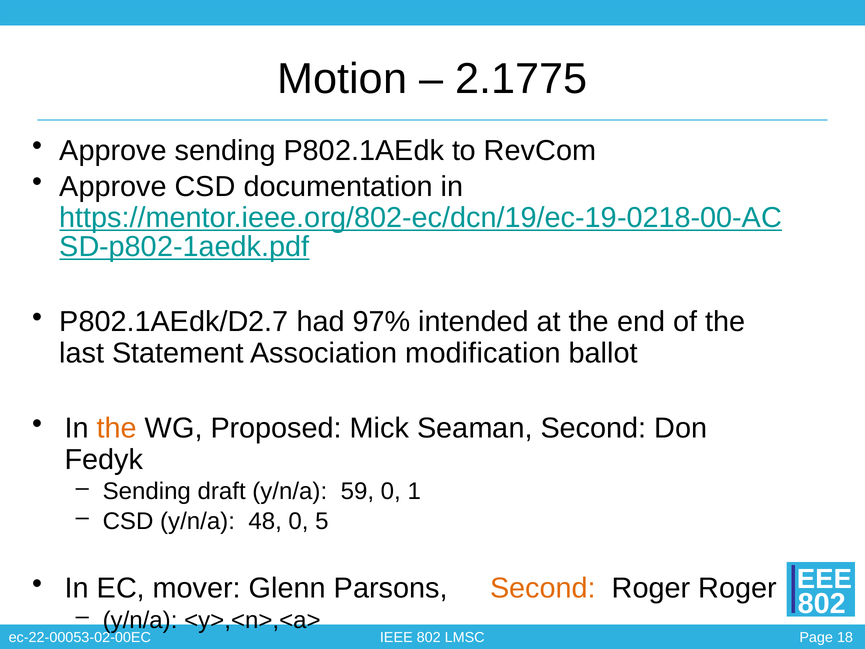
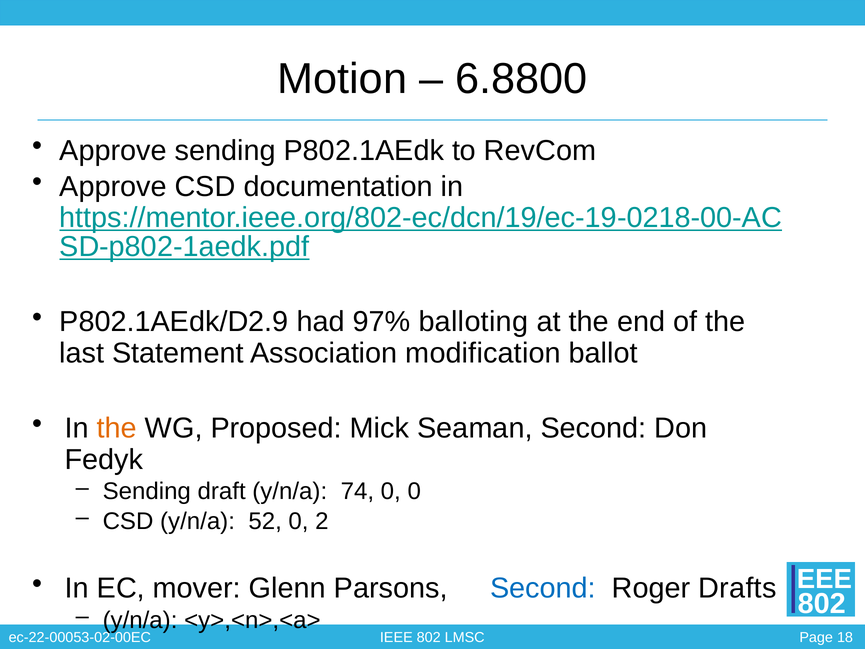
2.1775: 2.1775 -> 6.8800
P802.1AEdk/D2.7: P802.1AEdk/D2.7 -> P802.1AEdk/D2.9
intended: intended -> balloting
59: 59 -> 74
0 1: 1 -> 0
48: 48 -> 52
5: 5 -> 2
Second at (543, 588) colour: orange -> blue
Roger Roger: Roger -> Drafts
